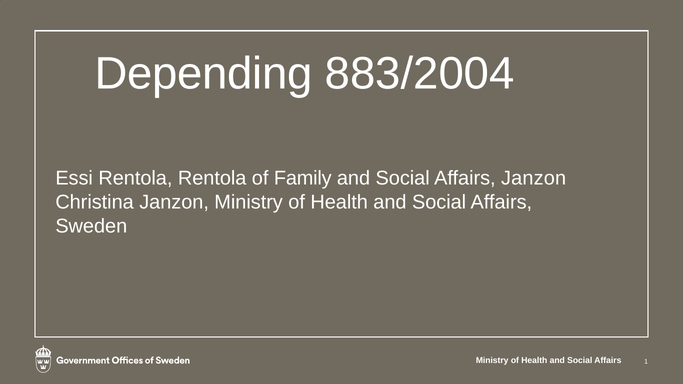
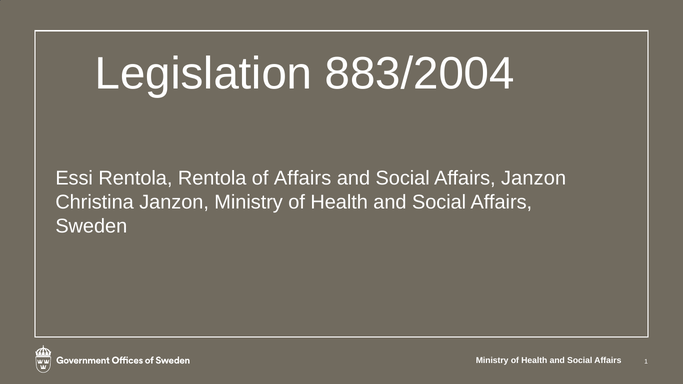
Depending: Depending -> Legislation
of Family: Family -> Affairs
